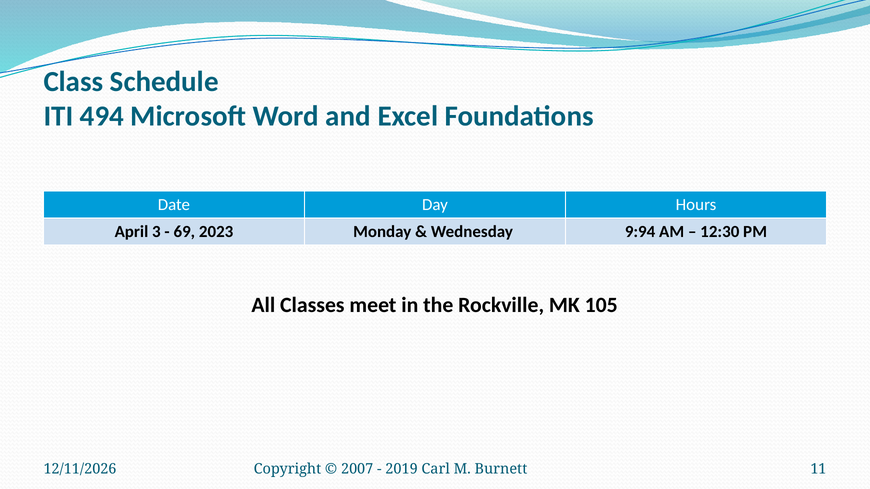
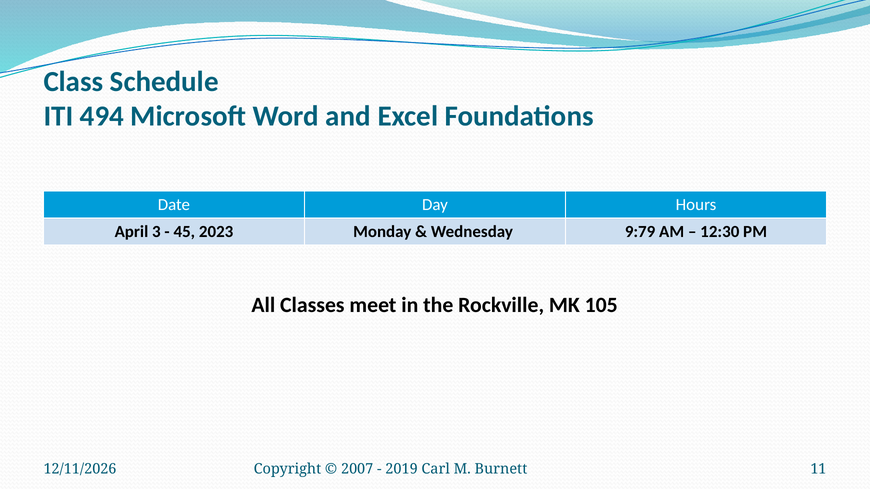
69: 69 -> 45
9:94: 9:94 -> 9:79
